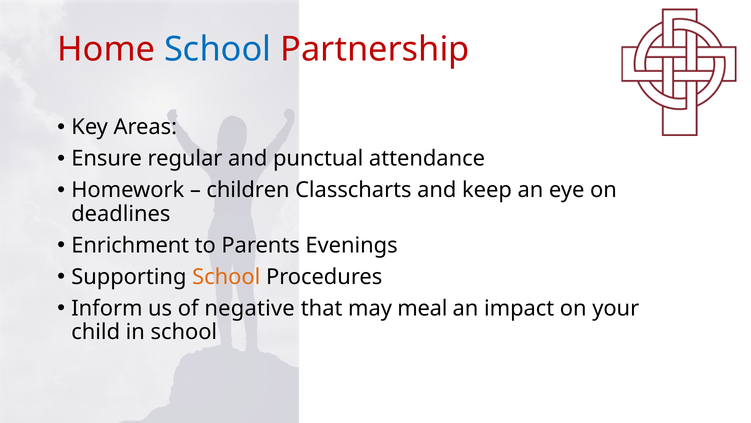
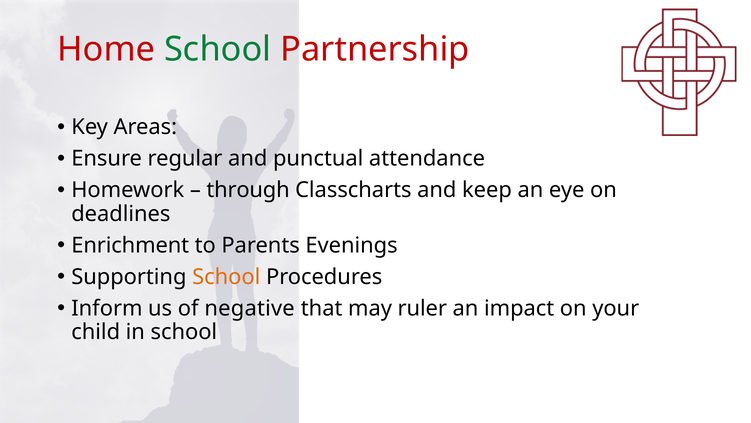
School at (218, 50) colour: blue -> green
children: children -> through
meal: meal -> ruler
